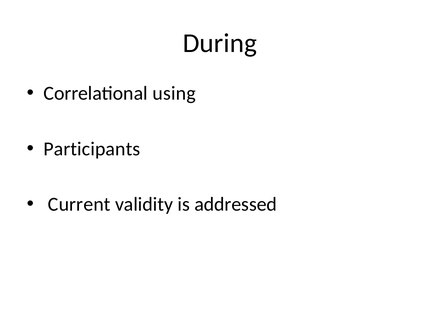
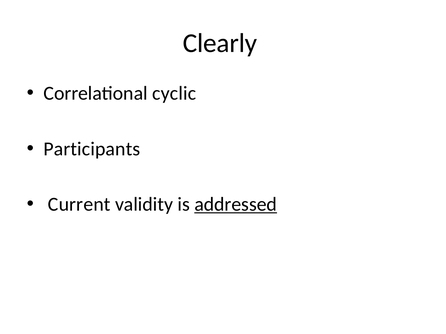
During: During -> Clearly
using: using -> cyclic
addressed underline: none -> present
